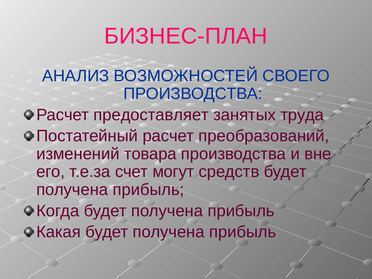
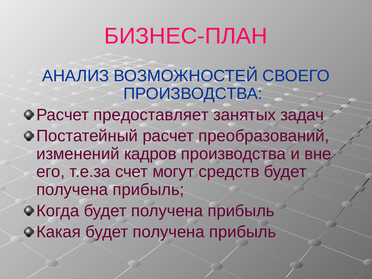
труда: труда -> задач
товара: товара -> кадров
